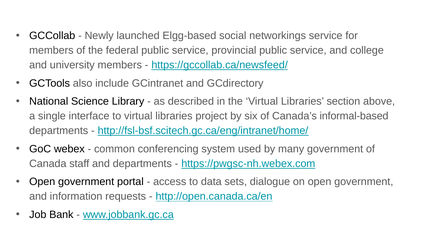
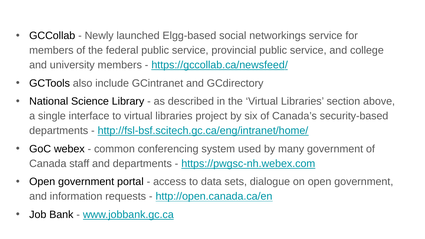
informal-based: informal-based -> security-based
